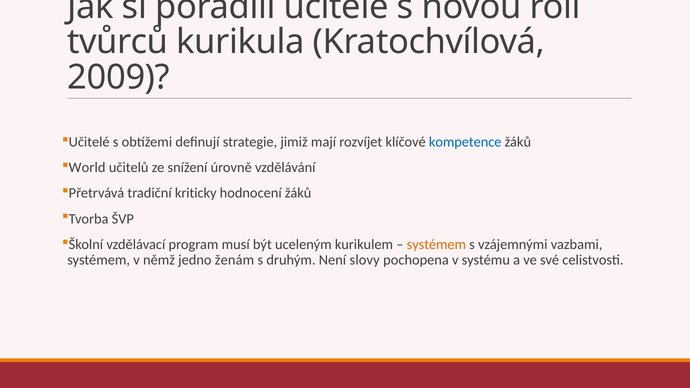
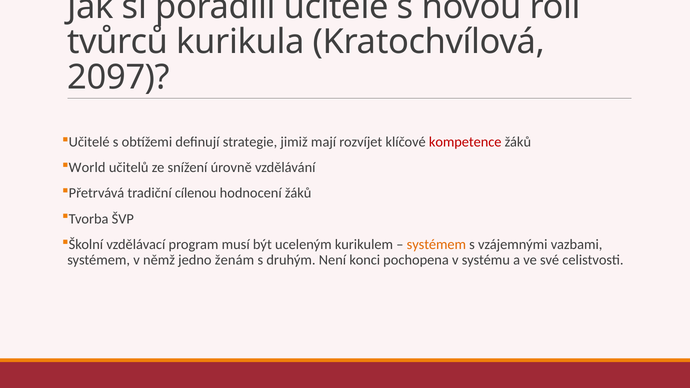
2009: 2009 -> 2097
kompetence colour: blue -> red
kriticky: kriticky -> cílenou
slovy: slovy -> konci
